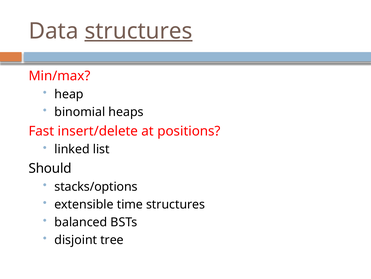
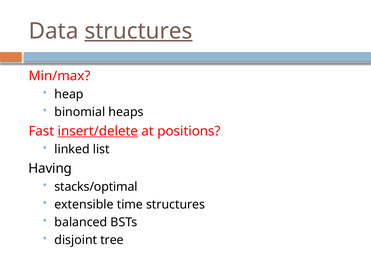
insert/delete underline: none -> present
Should: Should -> Having
stacks/options: stacks/options -> stacks/optimal
